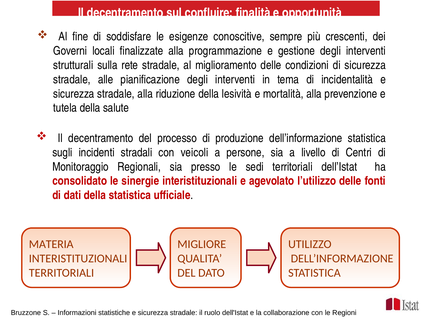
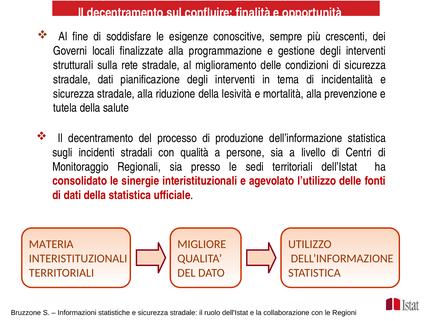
stradale alle: alle -> dati
veicoli: veicoli -> qualità
